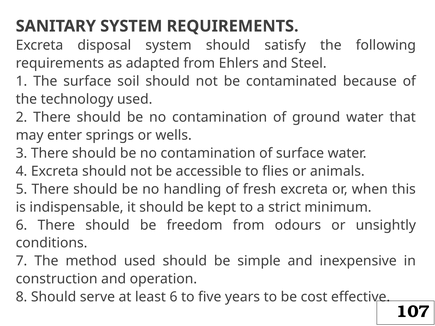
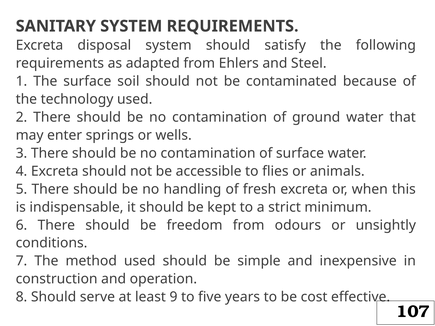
least 6: 6 -> 9
